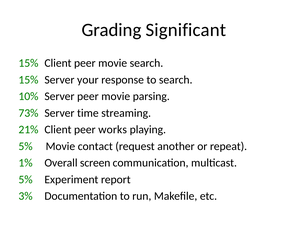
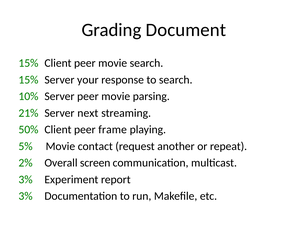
Significant: Significant -> Document
73%: 73% -> 21%
time: time -> next
21%: 21% -> 50%
works: works -> frame
1%: 1% -> 2%
5% at (26, 179): 5% -> 3%
